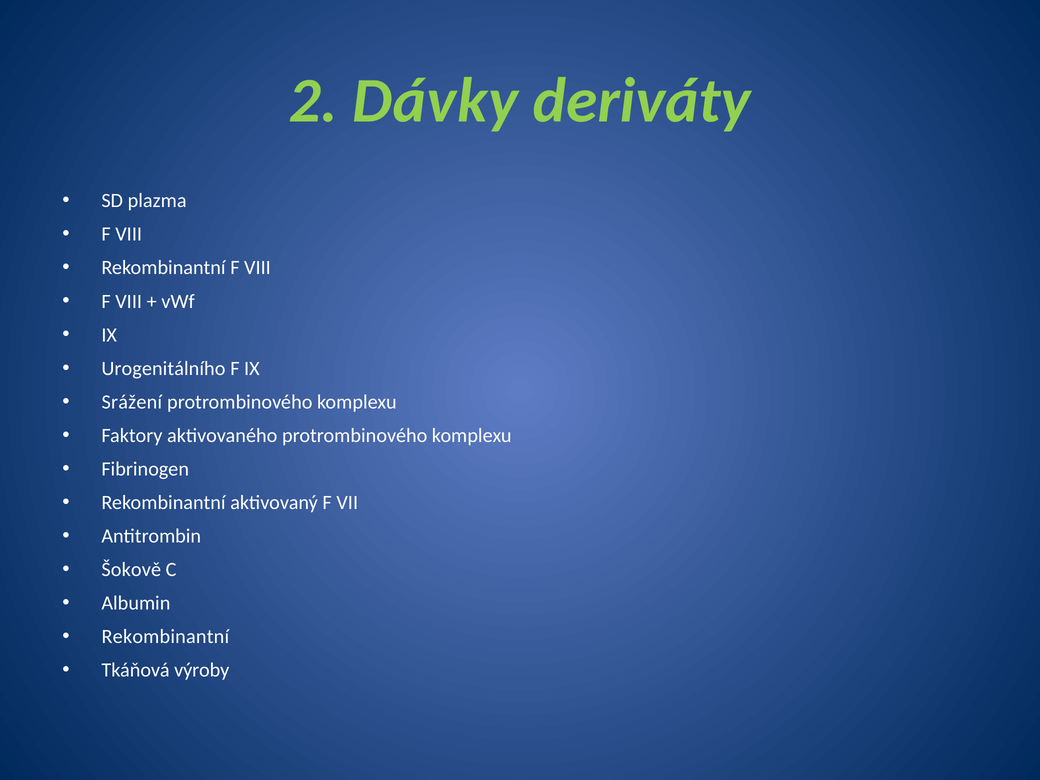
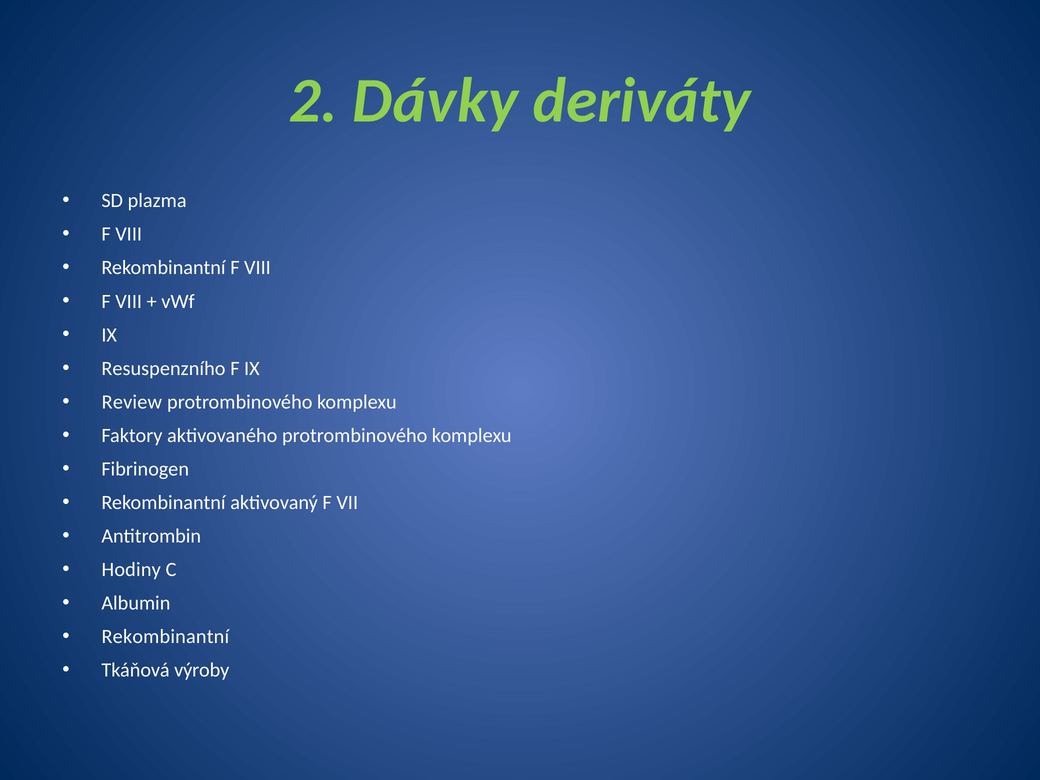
Urogenitálního: Urogenitálního -> Resuspenzního
Srážení: Srážení -> Review
Šokově: Šokově -> Hodiny
